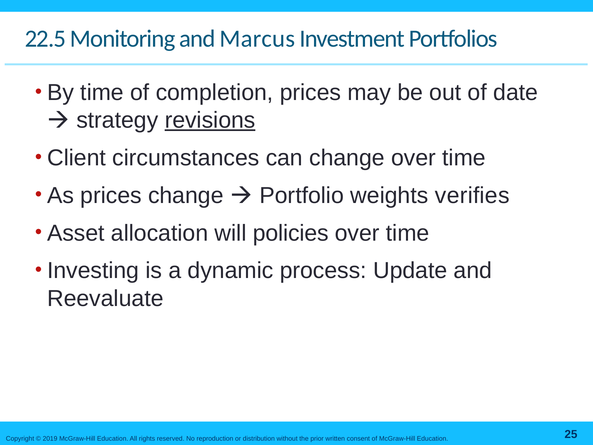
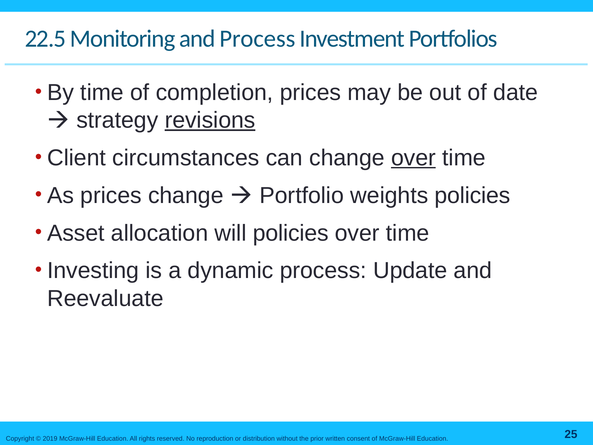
and Marcus: Marcus -> Process
over at (413, 158) underline: none -> present
weights verifies: verifies -> policies
